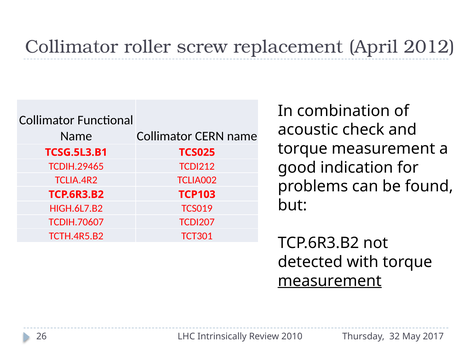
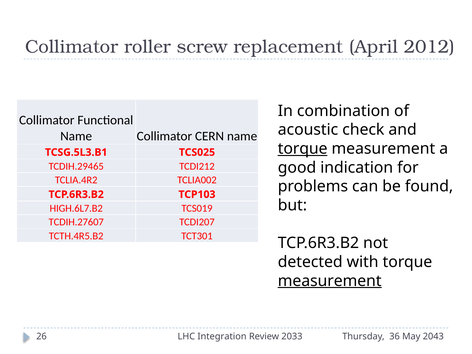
torque at (303, 149) underline: none -> present
TCDIH.70607: TCDIH.70607 -> TCDIH.27607
Intrinsically: Intrinsically -> Integration
2010: 2010 -> 2033
32: 32 -> 36
2017: 2017 -> 2043
